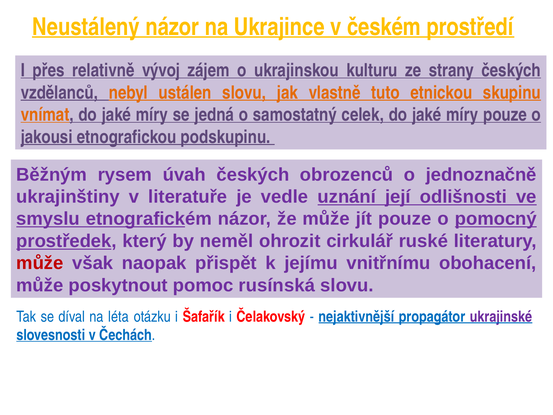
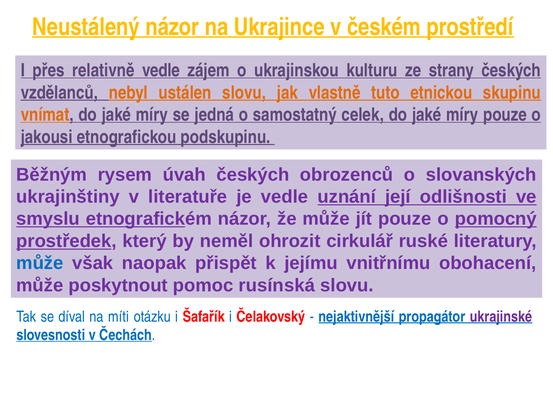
relativně vývoj: vývoj -> vedle
jednoznačně: jednoznačně -> slovanských
může at (40, 263) colour: red -> blue
léta: léta -> míti
